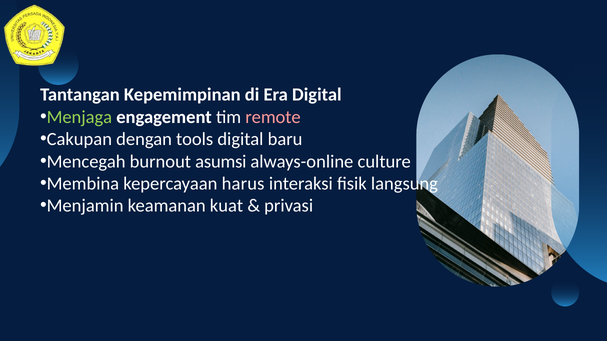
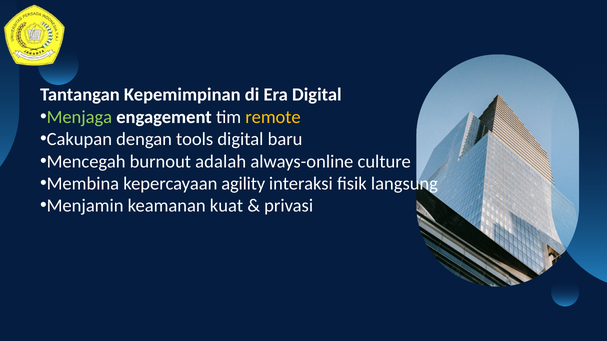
remote colour: pink -> yellow
asumsi: asumsi -> adalah
harus: harus -> agility
